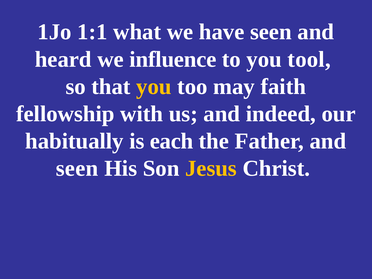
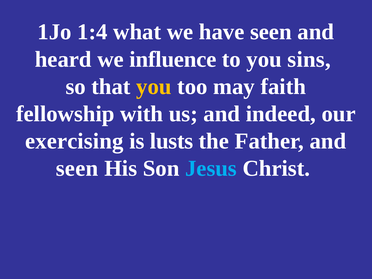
1:1: 1:1 -> 1:4
tool: tool -> sins
habitually: habitually -> exercising
each: each -> lusts
Jesus colour: yellow -> light blue
